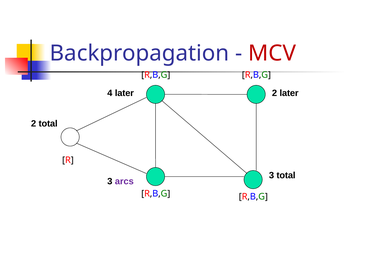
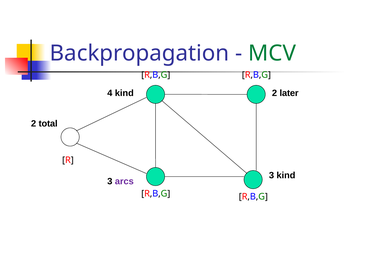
MCV colour: red -> green
4 later: later -> kind
3 total: total -> kind
